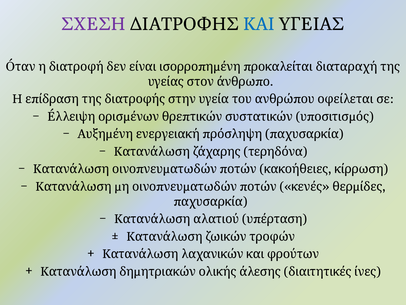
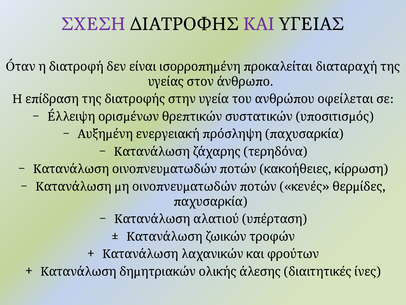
ΚΑΙ colour: blue -> purple
